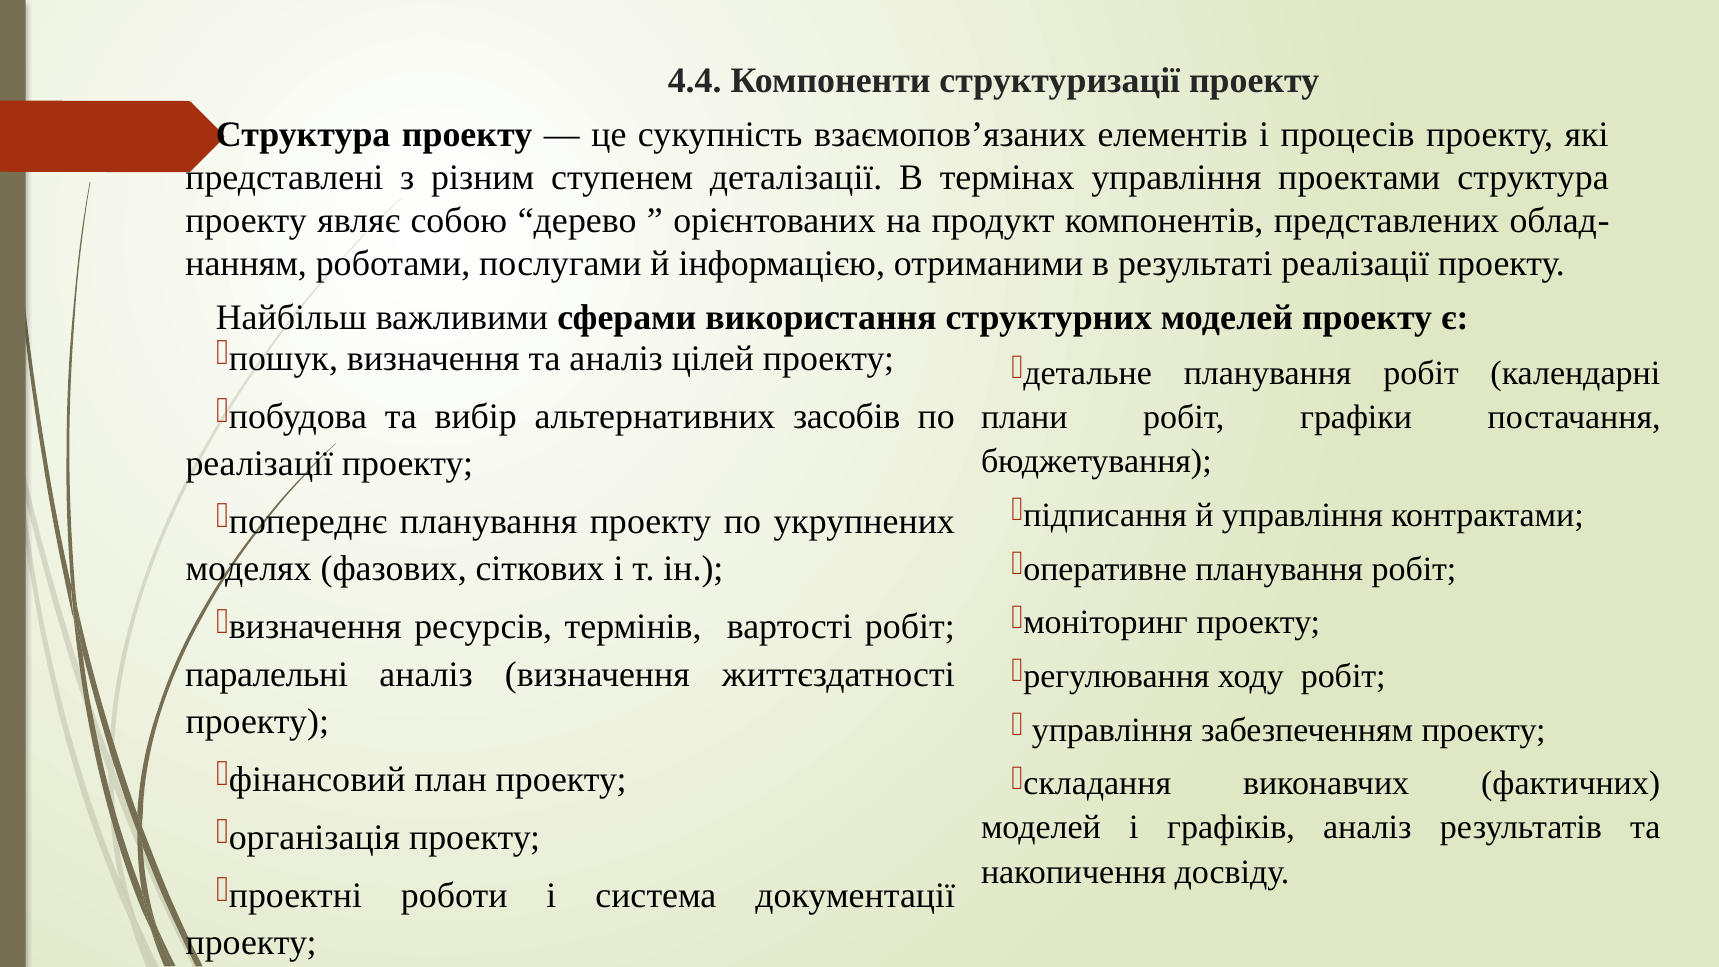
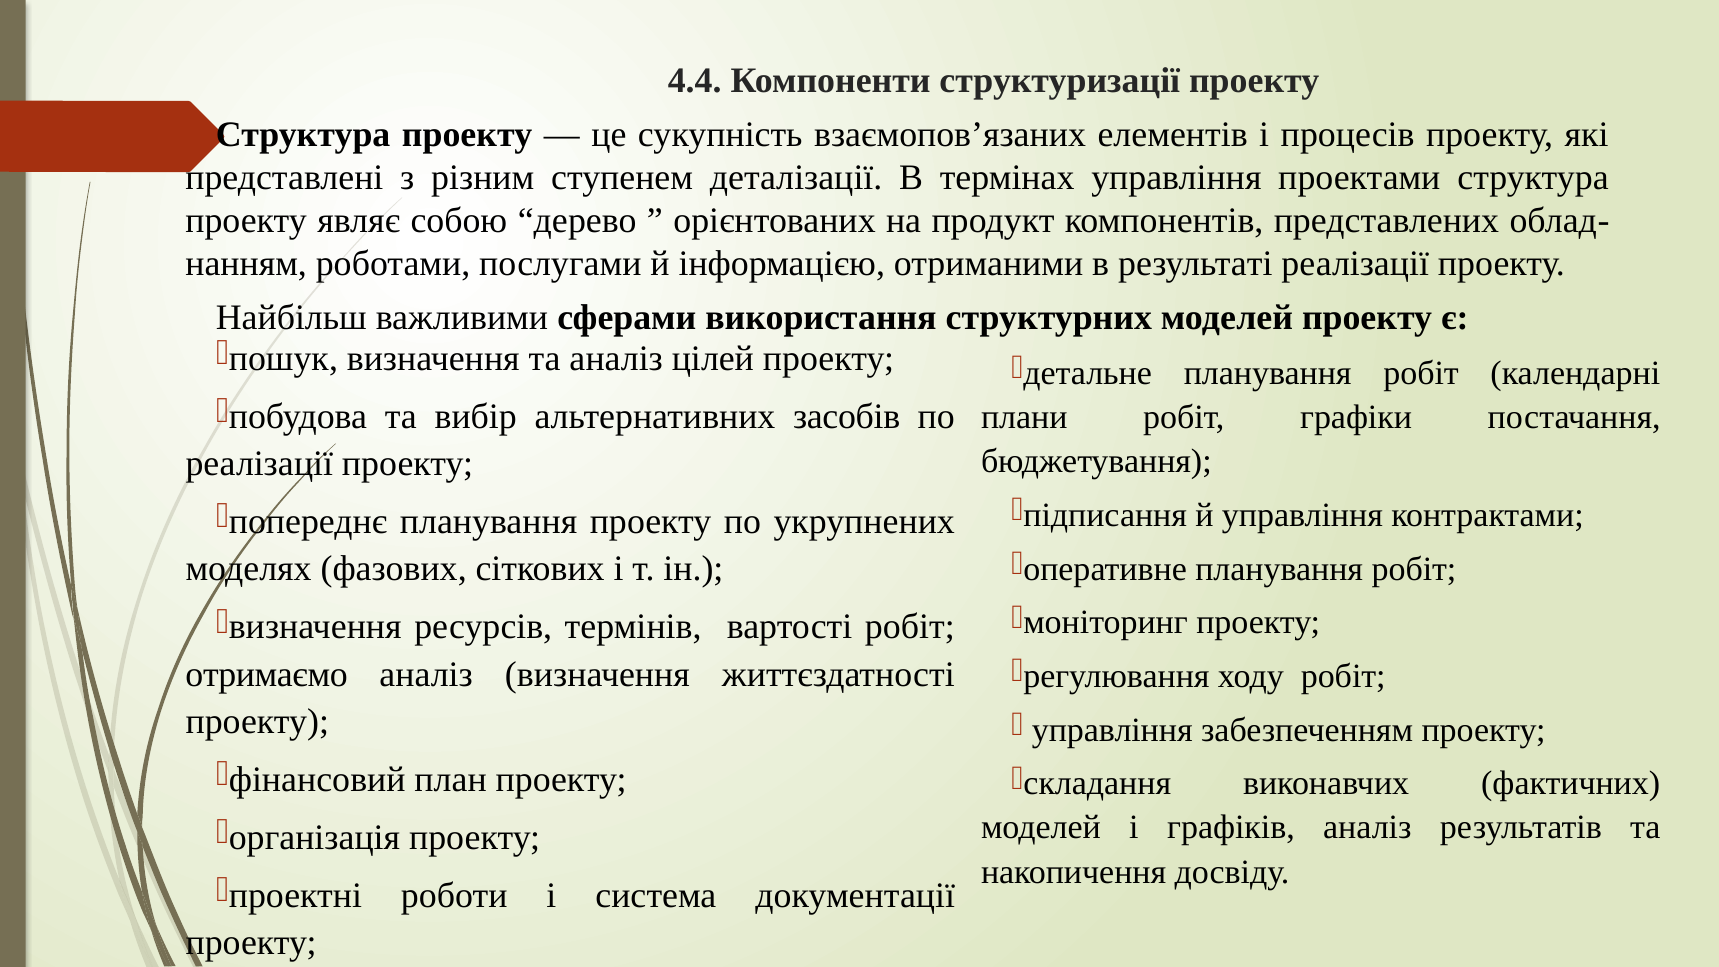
паралельні: паралельні -> отримаємо
